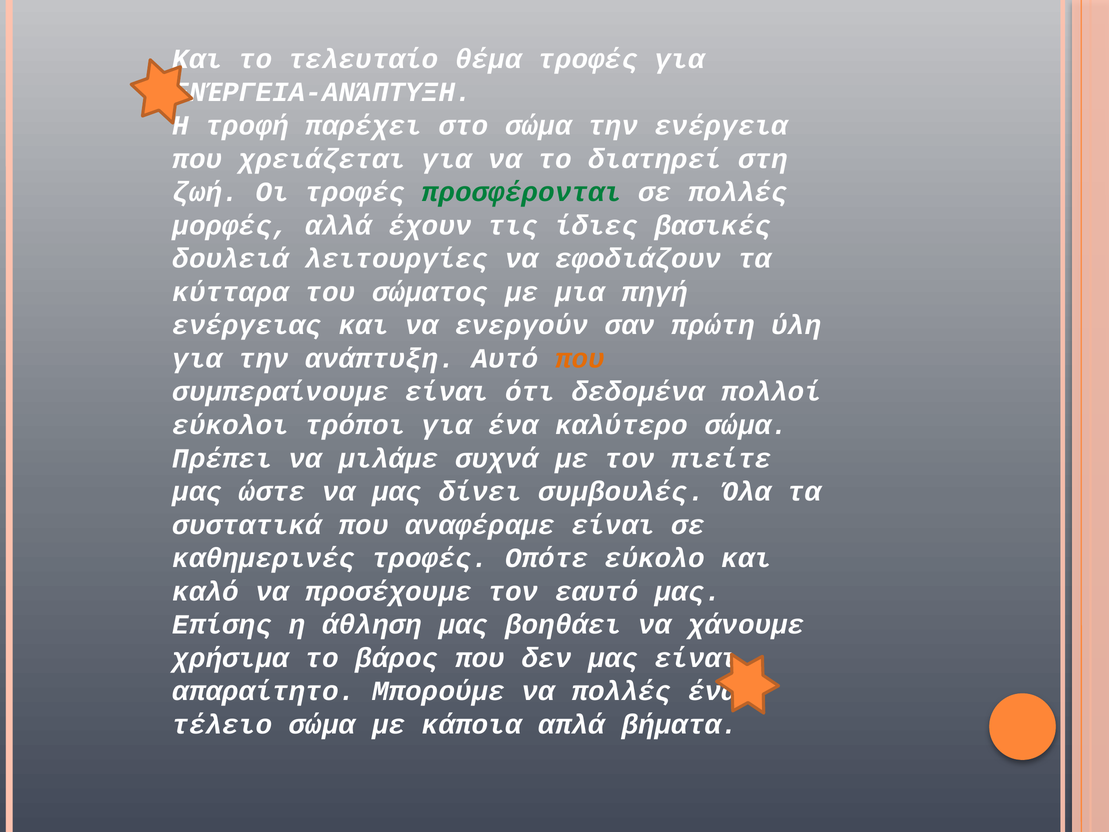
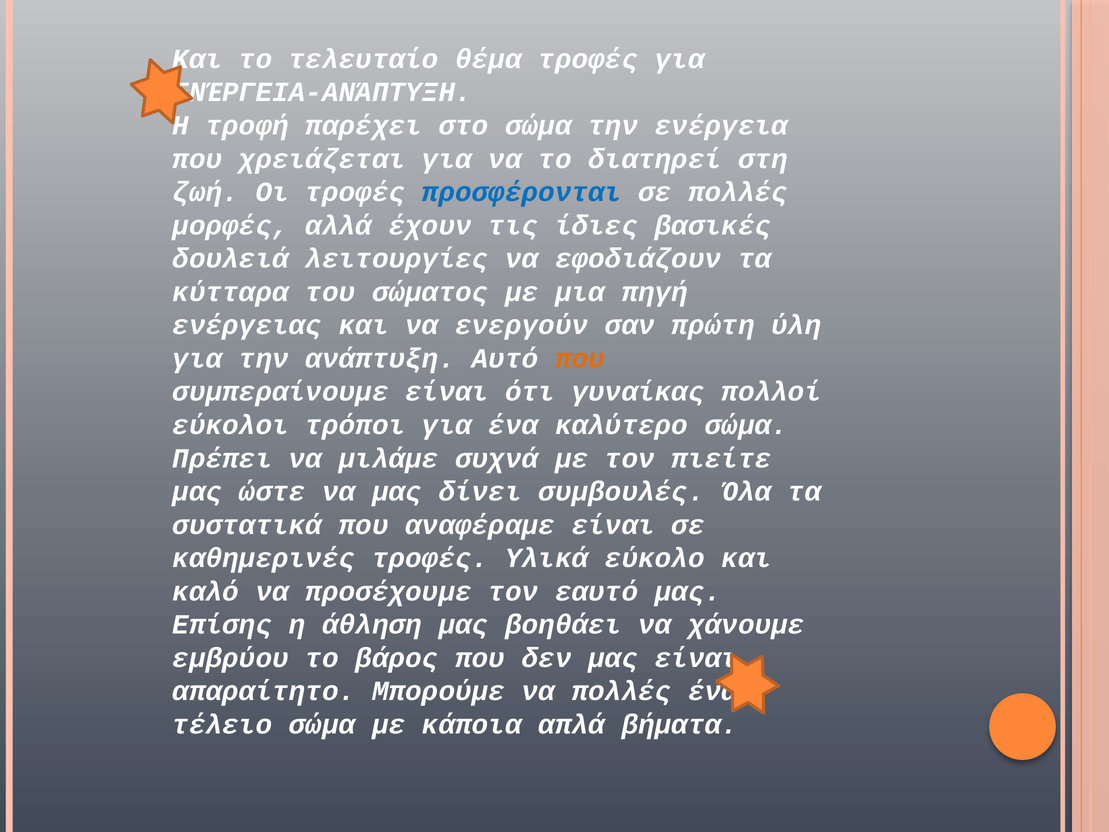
προσφέρονται colour: green -> blue
δεδομένα: δεδομένα -> γυναίκας
Οπότε: Οπότε -> Υλικά
χρήσιμα: χρήσιμα -> εμβρύου
